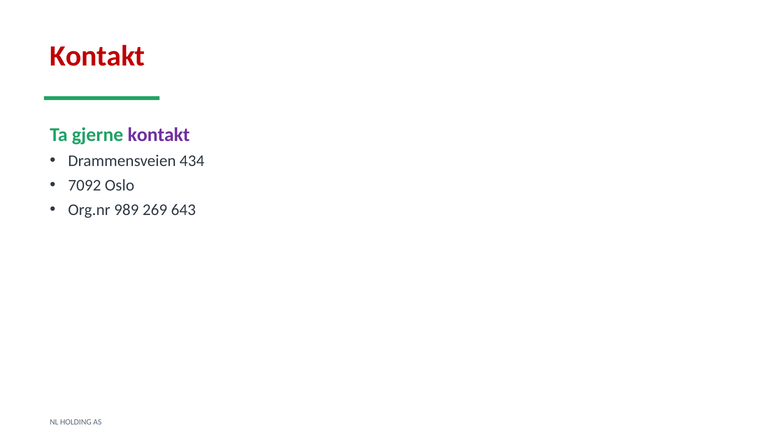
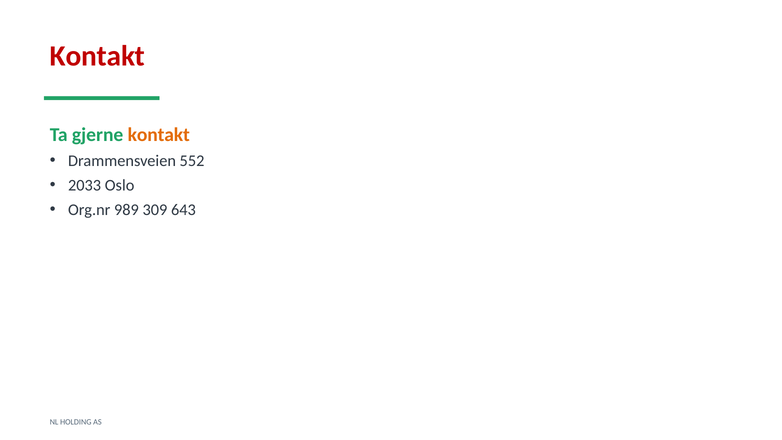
kontakt at (159, 135) colour: purple -> orange
434: 434 -> 552
7092: 7092 -> 2033
269: 269 -> 309
